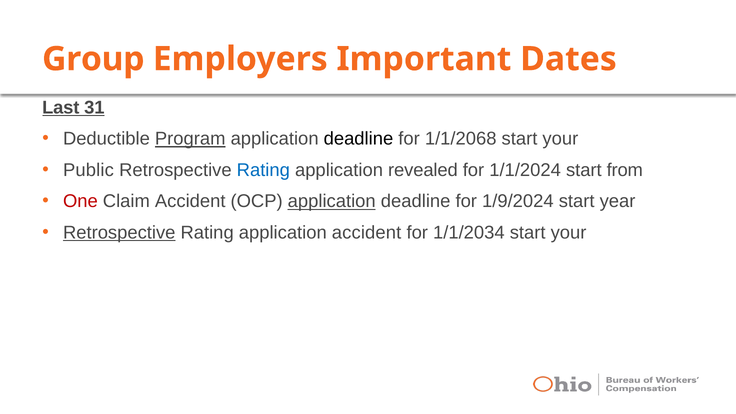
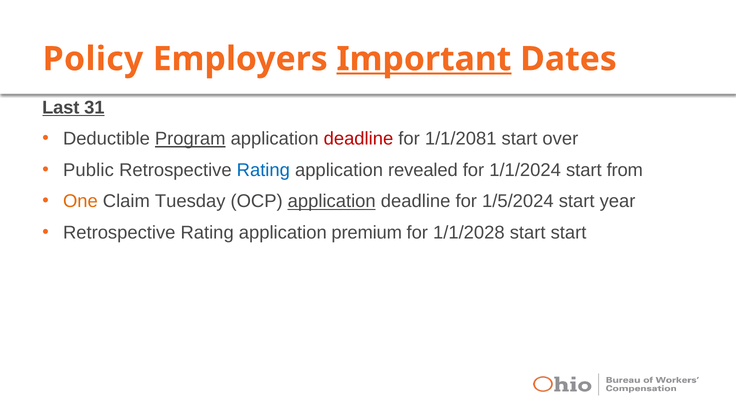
Group: Group -> Policy
Important underline: none -> present
deadline at (358, 139) colour: black -> red
1/1/2068: 1/1/2068 -> 1/1/2081
your at (560, 139): your -> over
One colour: red -> orange
Claim Accident: Accident -> Tuesday
1/9/2024: 1/9/2024 -> 1/5/2024
Retrospective at (119, 233) underline: present -> none
application accident: accident -> premium
1/1/2034: 1/1/2034 -> 1/1/2028
your at (569, 233): your -> start
